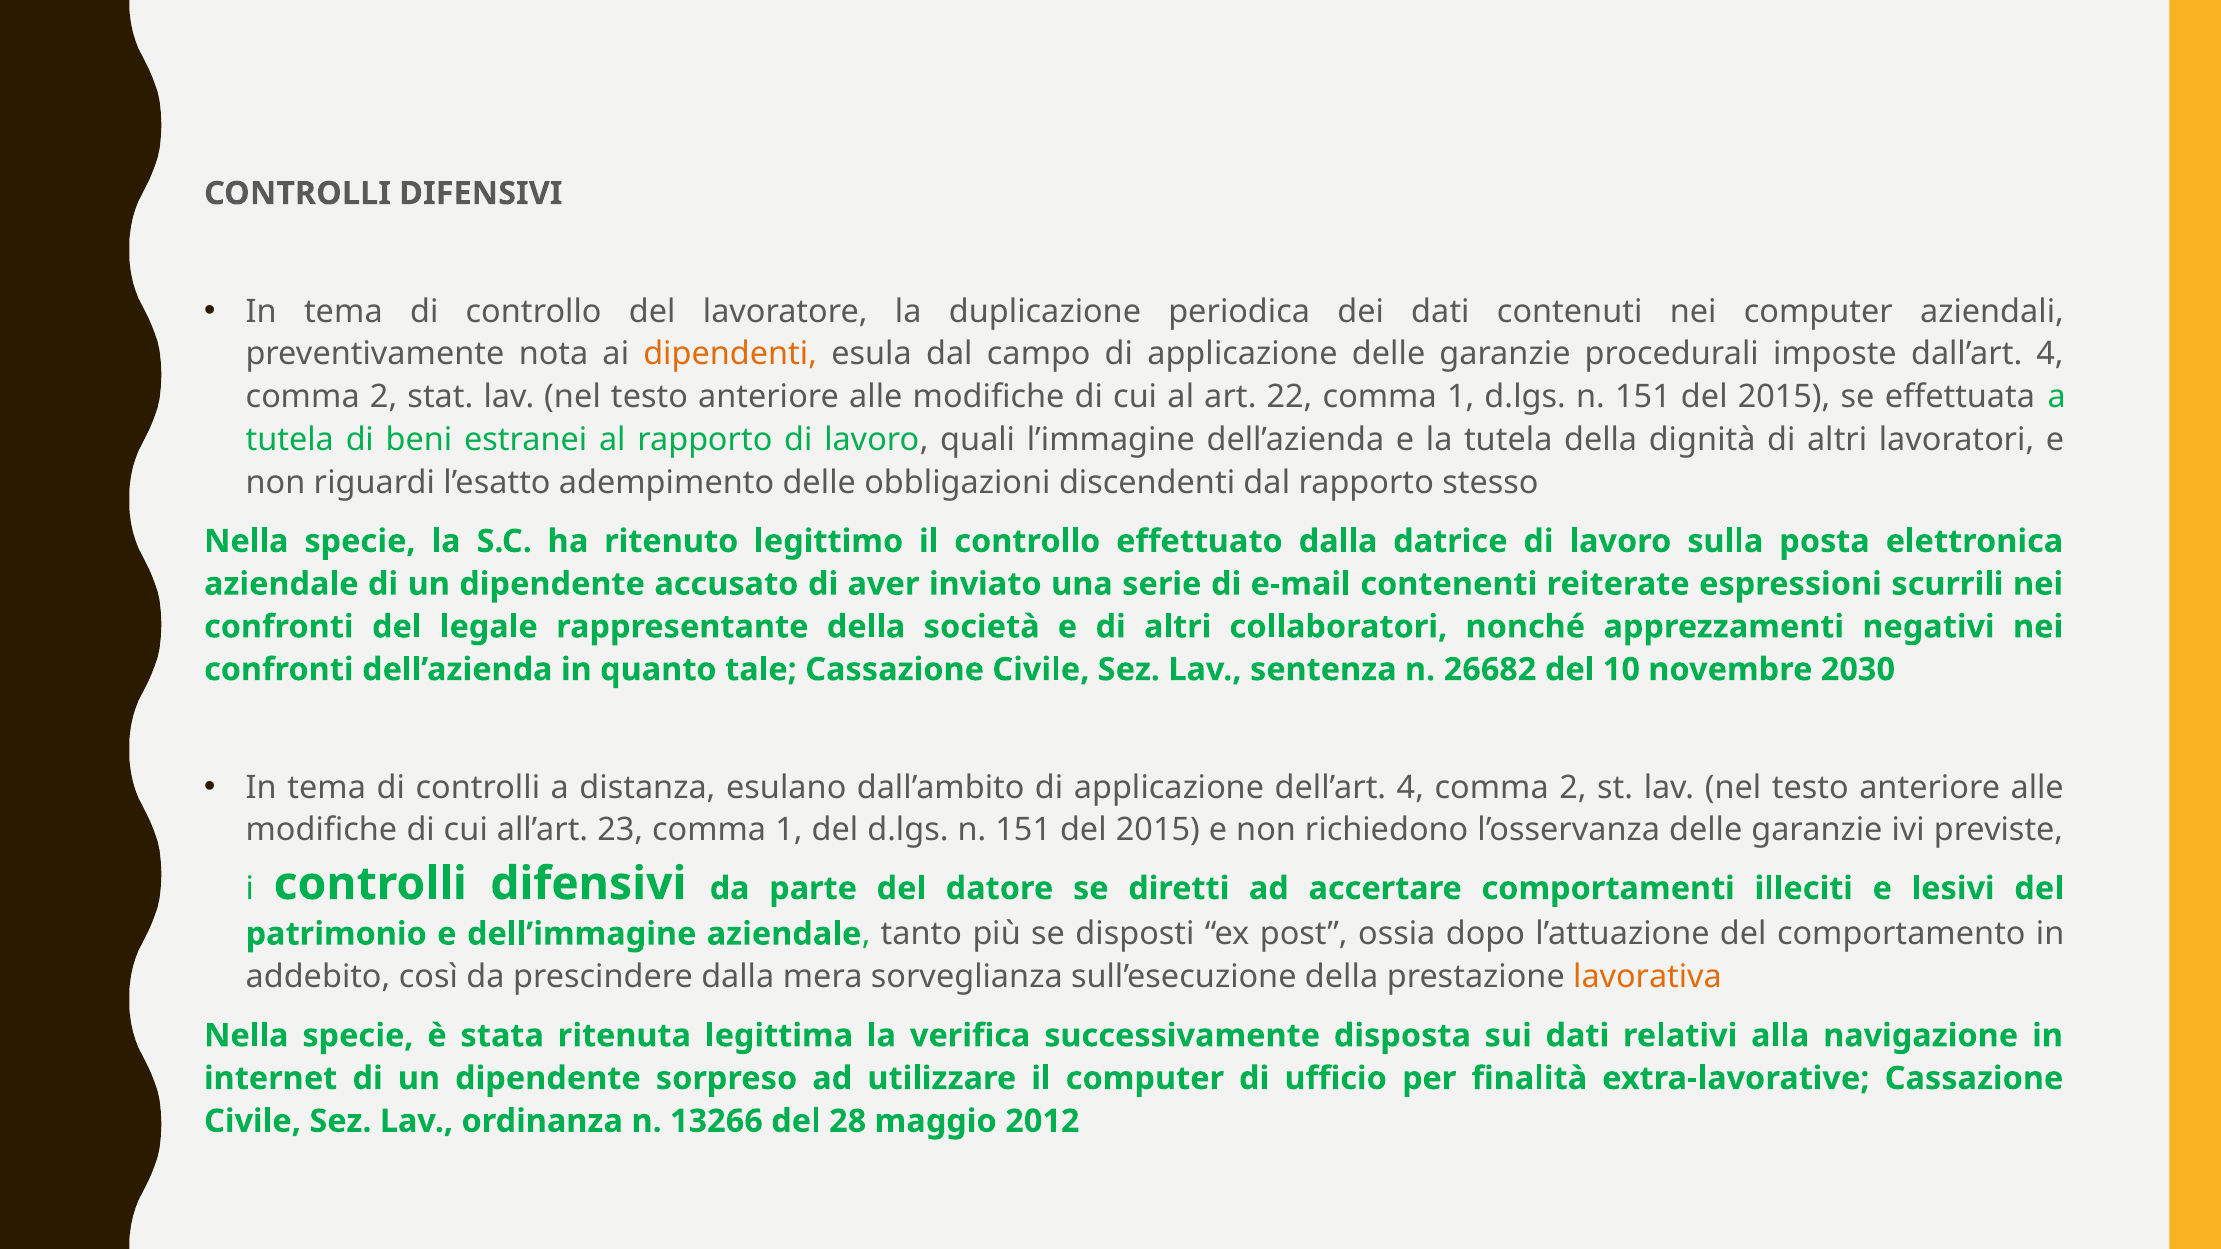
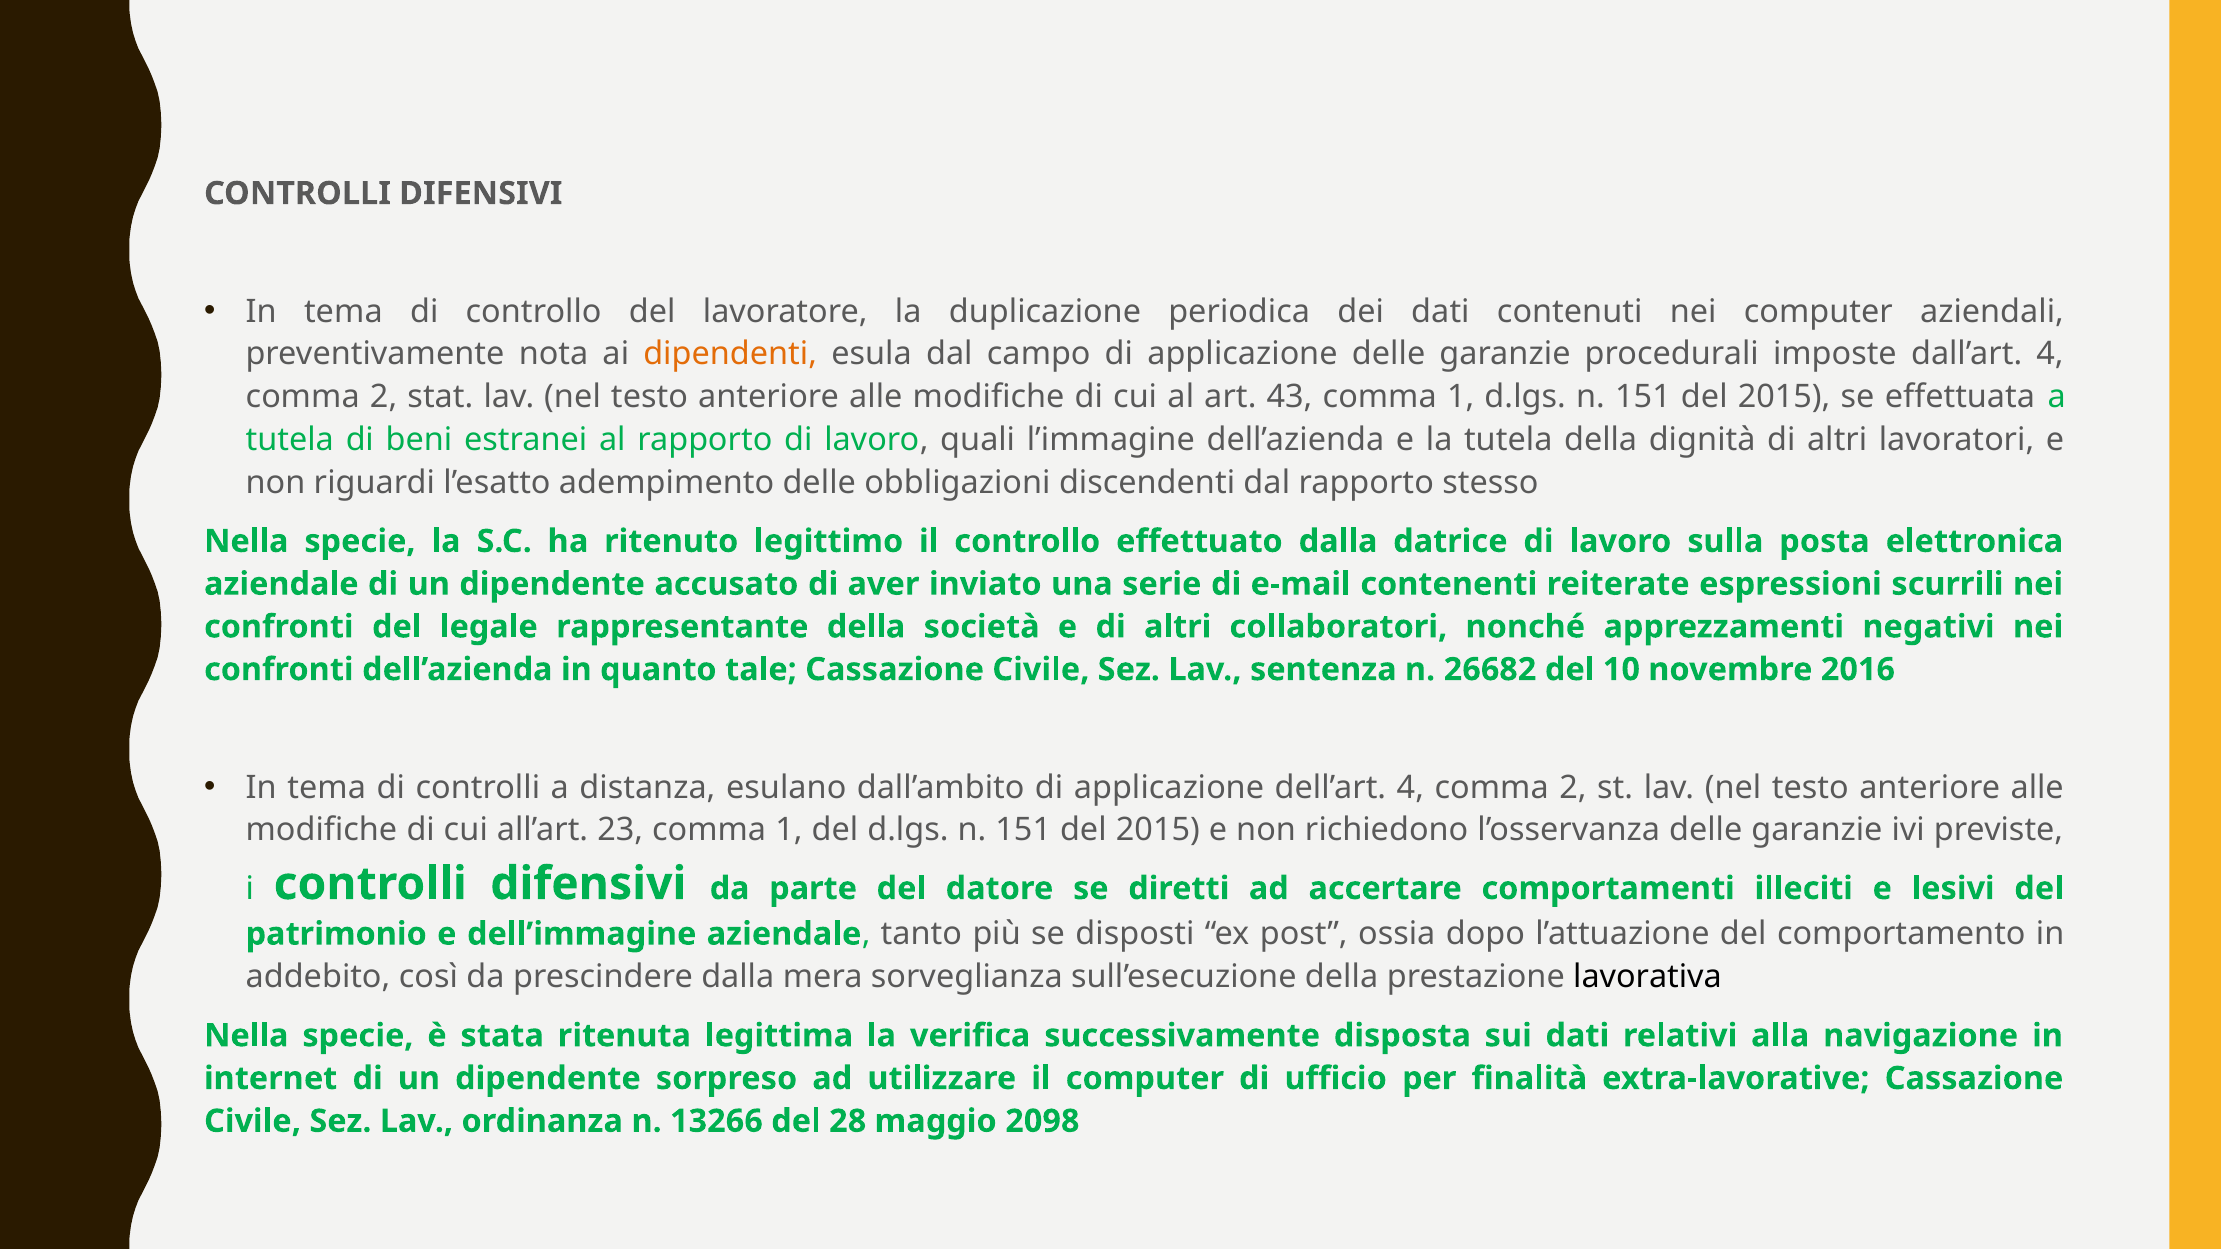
22: 22 -> 43
2030: 2030 -> 2016
lavorativa colour: orange -> black
2012: 2012 -> 2098
